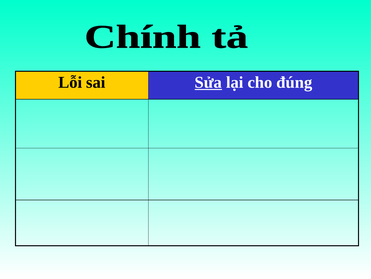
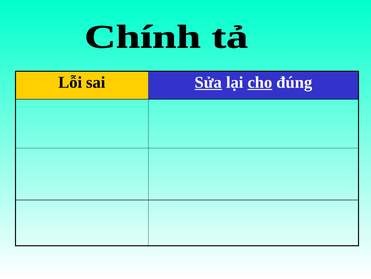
cho underline: none -> present
